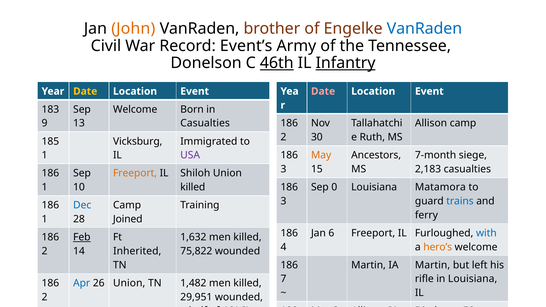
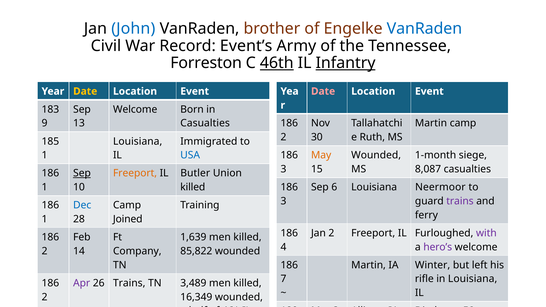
John colour: orange -> blue
Donelson at (206, 63): Donelson -> Forreston
Allison at (431, 123): Allison -> Martin
Vicksburg at (138, 141): Vicksburg -> Louisiana
USA colour: purple -> blue
Ancestors at (376, 155): Ancestors -> Wounded
7-month: 7-month -> 1-month
2,183: 2,183 -> 8,087
Sep at (82, 173) underline: none -> present
Shiloh: Shiloh -> Butler
Sep 0: 0 -> 6
Louisiana Matamora: Matamora -> Neermoor
trains at (460, 201) colour: blue -> purple
Jan 6: 6 -> 2
with colour: blue -> purple
Feb underline: present -> none
1,632: 1,632 -> 1,639
hero’s colour: orange -> purple
Inherited at (137, 251): Inherited -> Company
75,822: 75,822 -> 85,822
IA Martin: Martin -> Winter
Apr colour: blue -> purple
26 Union: Union -> Trains
1,482: 1,482 -> 3,489
29,951: 29,951 -> 16,349
